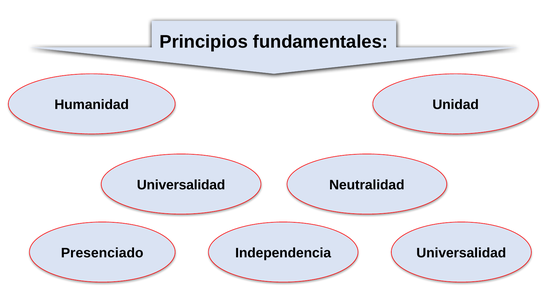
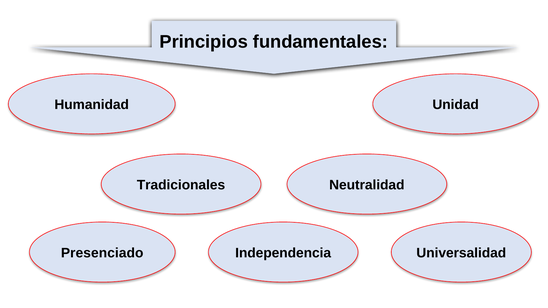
Universalidad at (181, 185): Universalidad -> Tradicionales
